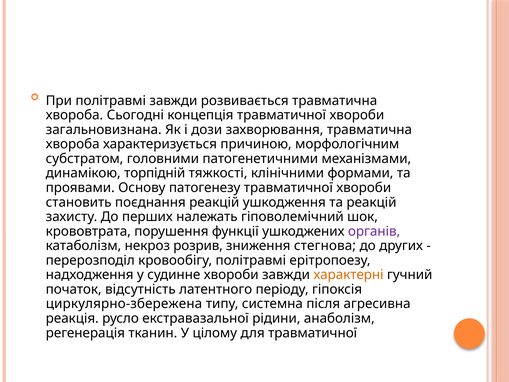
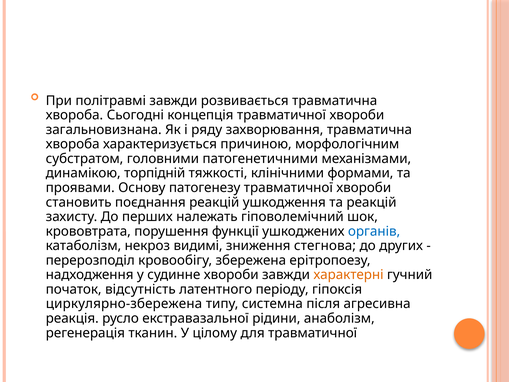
дози: дози -> ряду
органів colour: purple -> blue
розрив: розрив -> видимі
кровообігу політравмі: політравмі -> збережена
